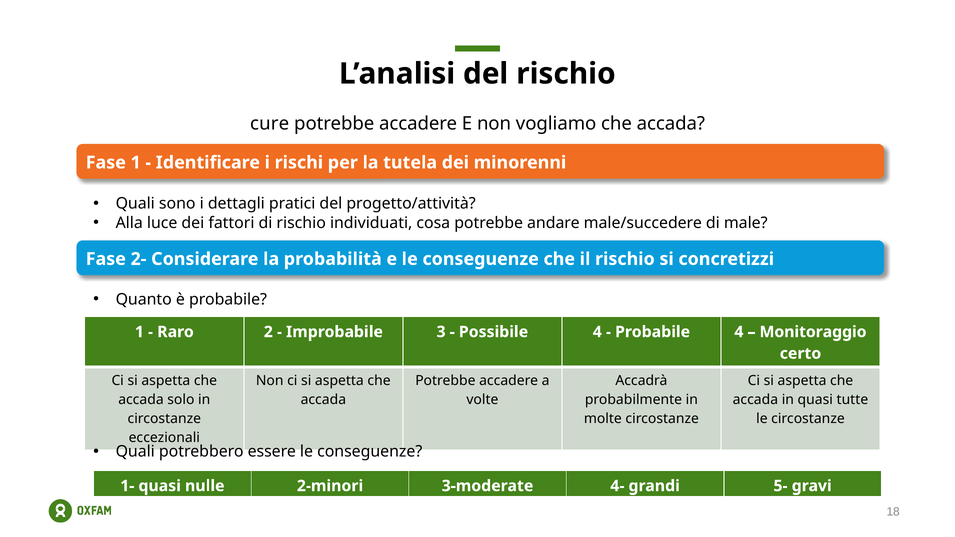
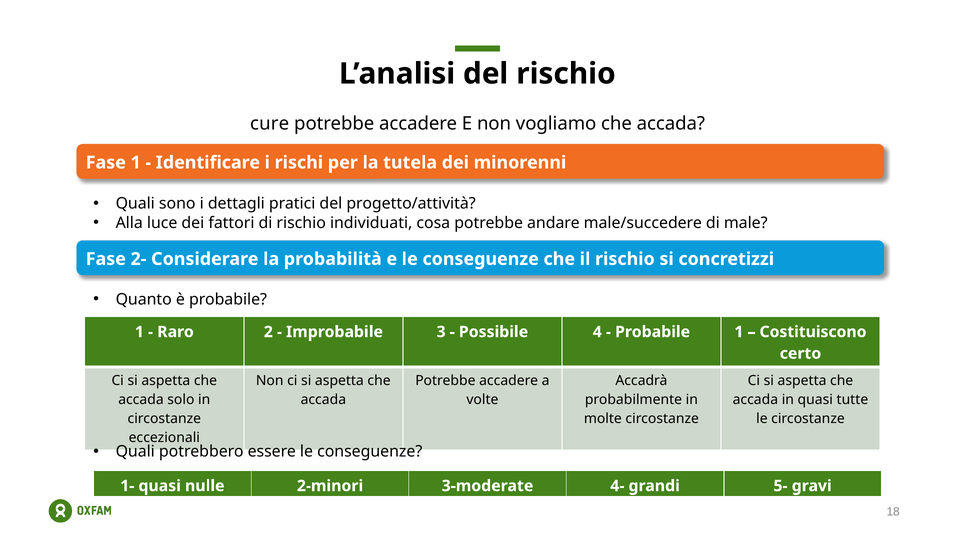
Probabile 4: 4 -> 1
Monitoraggio: Monitoraggio -> Costituiscono
